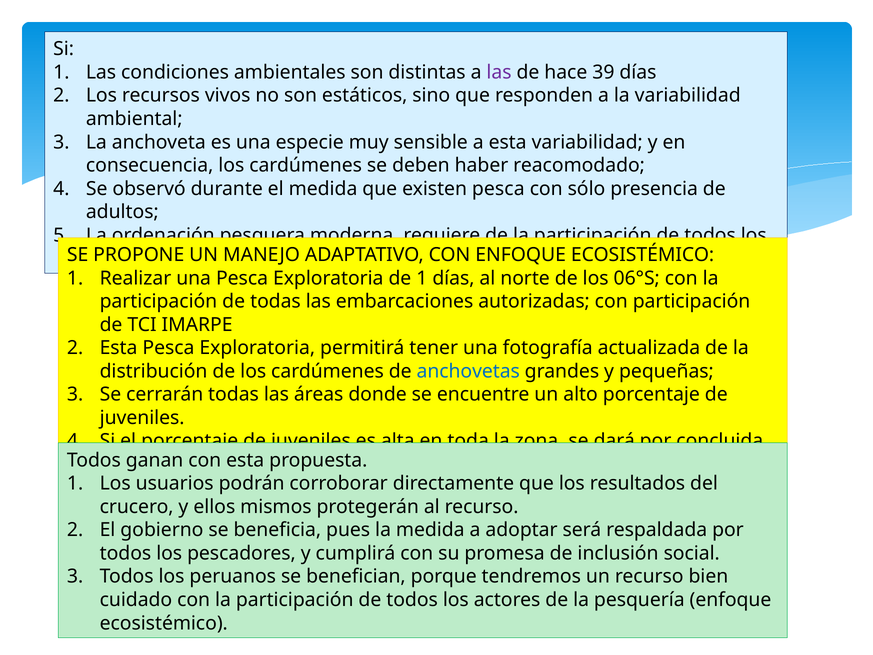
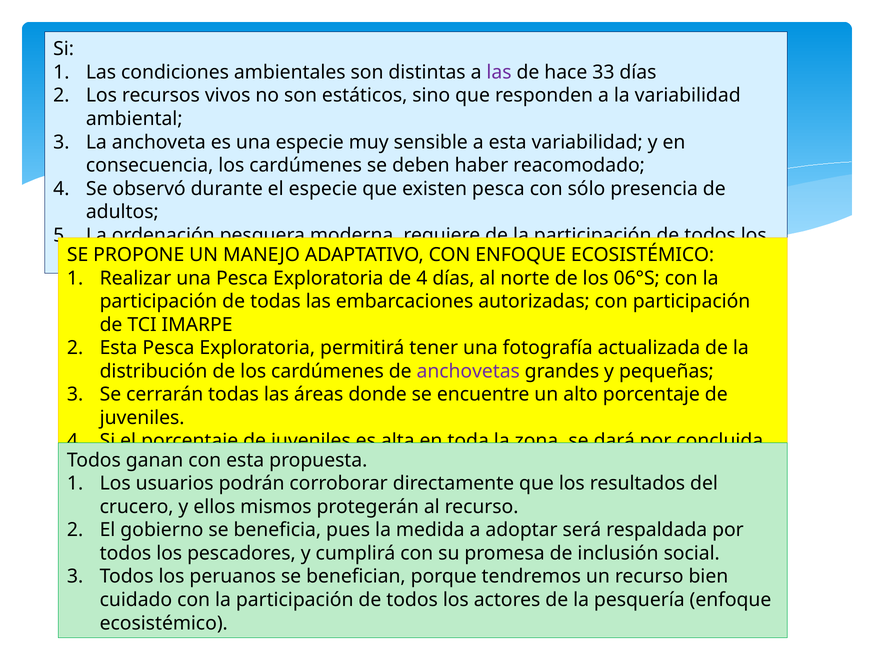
39: 39 -> 33
el medida: medida -> especie
de 1: 1 -> 4
anchovetas colour: blue -> purple
